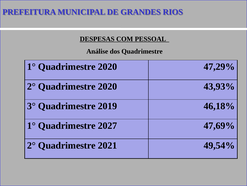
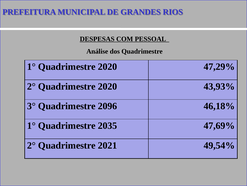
2019: 2019 -> 2096
2027: 2027 -> 2035
